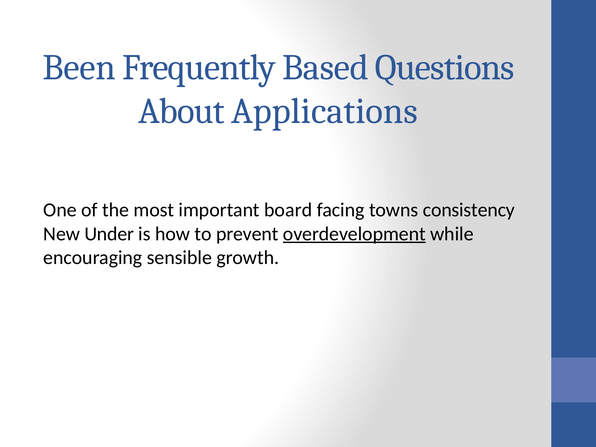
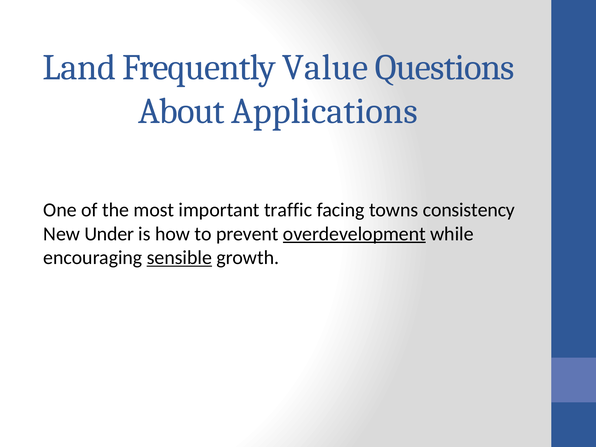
Been: Been -> Land
Based: Based -> Value
board: board -> traffic
sensible underline: none -> present
